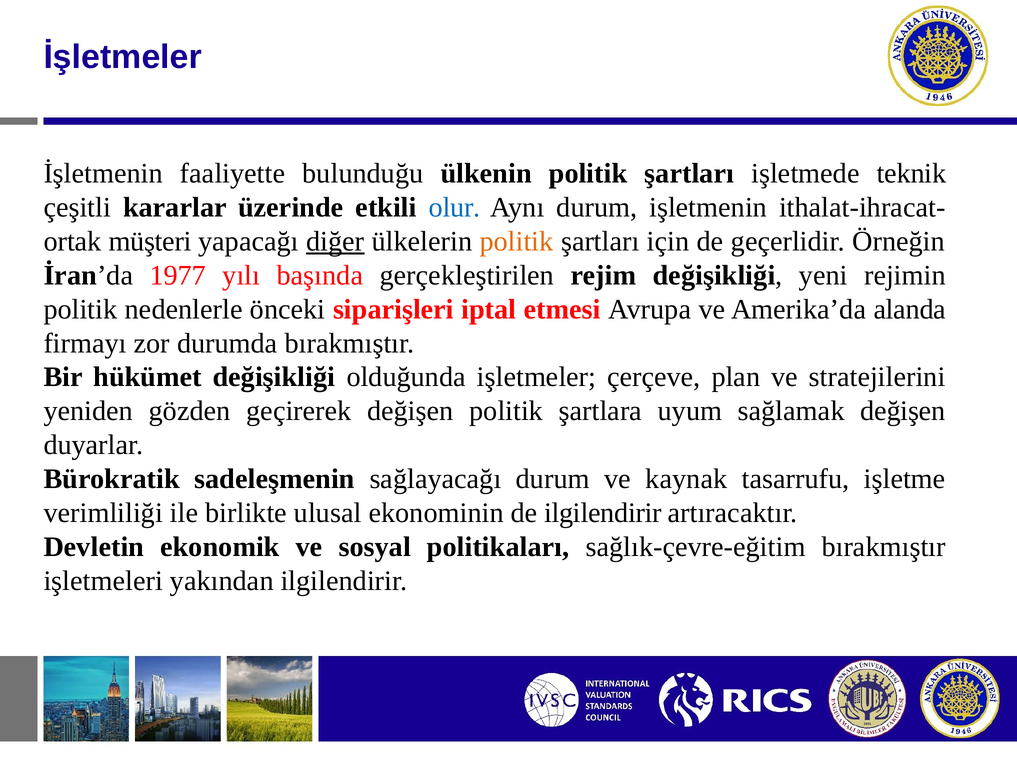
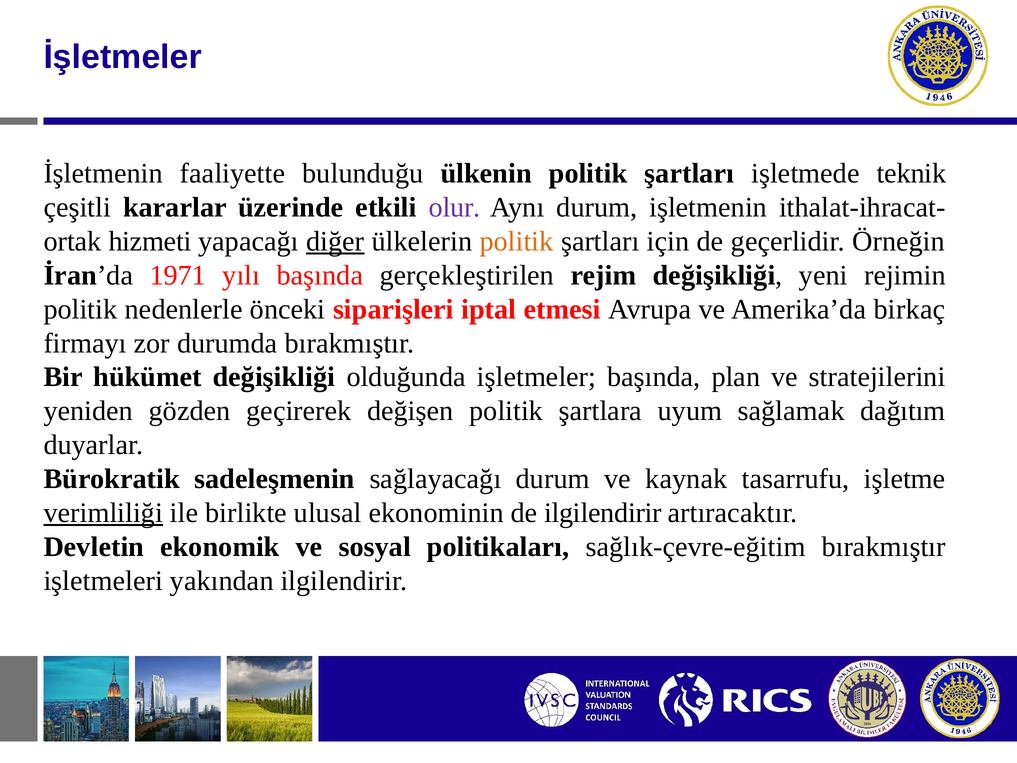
olur colour: blue -> purple
müşteri: müşteri -> hizmeti
1977: 1977 -> 1971
alanda: alanda -> birkaç
işletmeler çerçeve: çerçeve -> başında
sağlamak değişen: değişen -> dağıtım
verimliliği underline: none -> present
